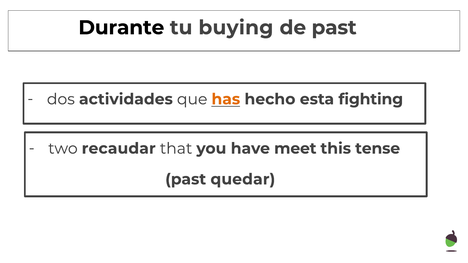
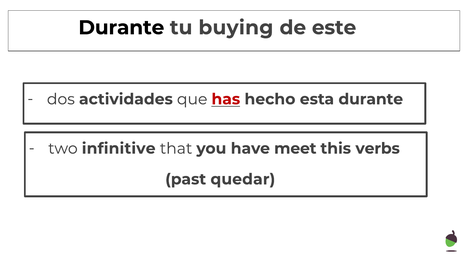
de past: past -> este
has colour: orange -> red
esta fighting: fighting -> durante
recaudar: recaudar -> infinitive
tense: tense -> verbs
